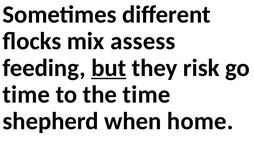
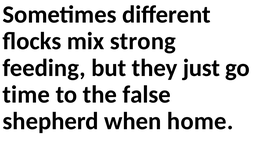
assess: assess -> strong
but underline: present -> none
risk: risk -> just
the time: time -> false
